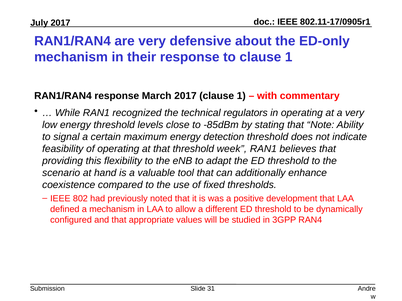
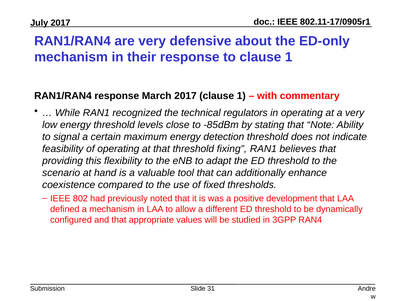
week: week -> fixing
